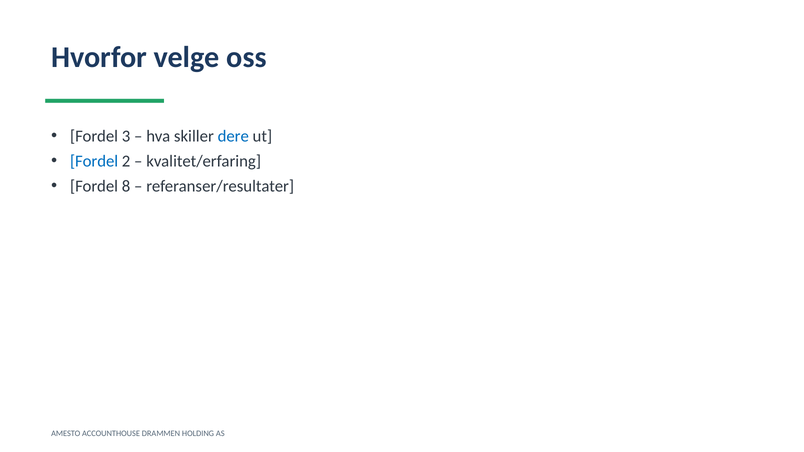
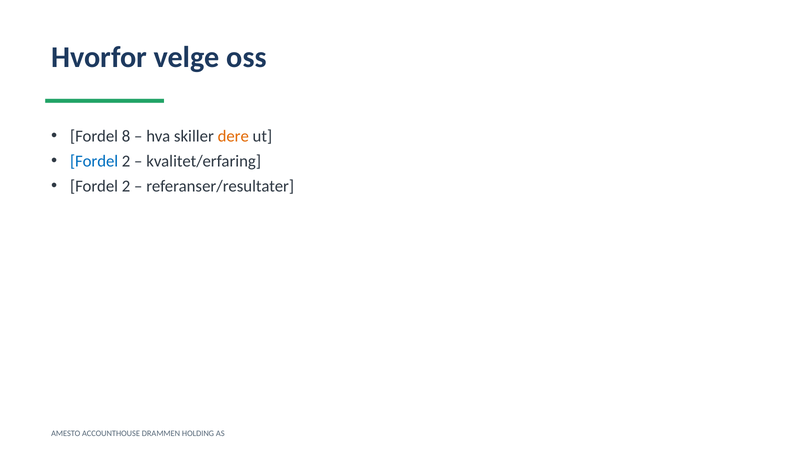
3: 3 -> 8
dere colour: blue -> orange
8 at (126, 186): 8 -> 2
